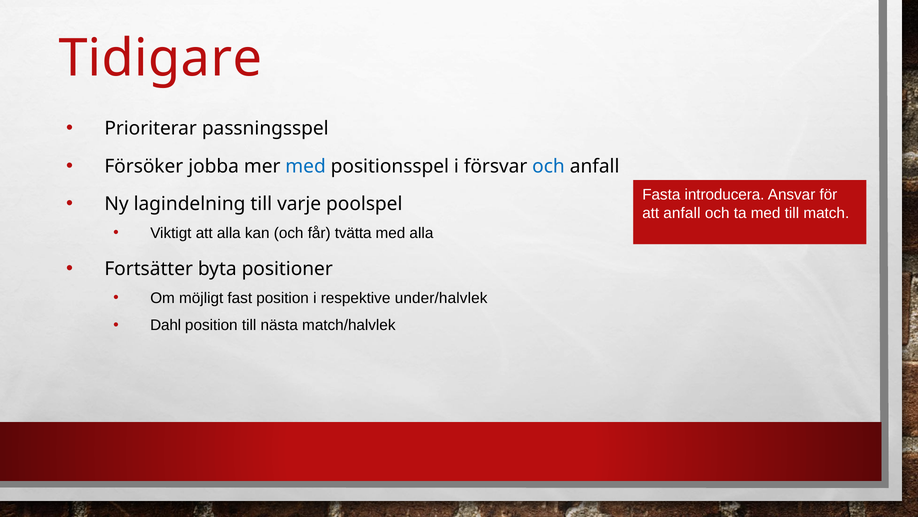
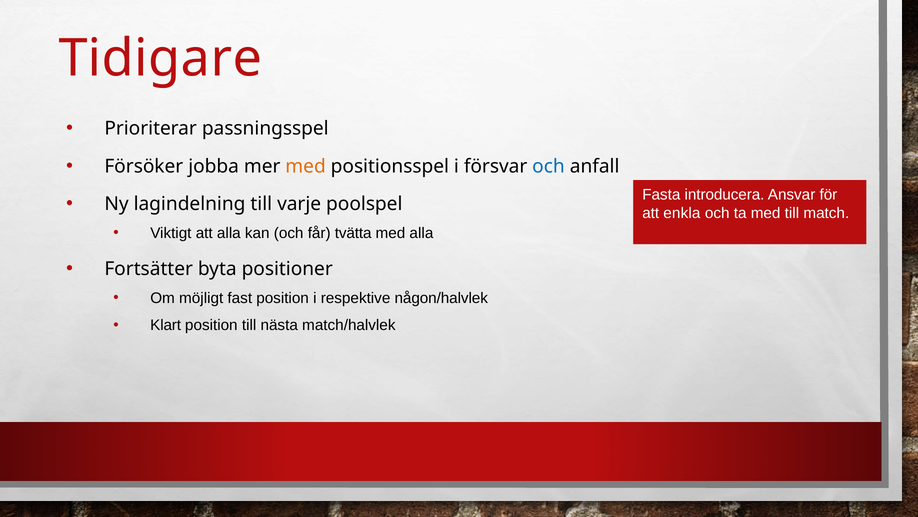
med at (306, 166) colour: blue -> orange
att anfall: anfall -> enkla
under/halvlek: under/halvlek -> någon/halvlek
Dahl: Dahl -> Klart
